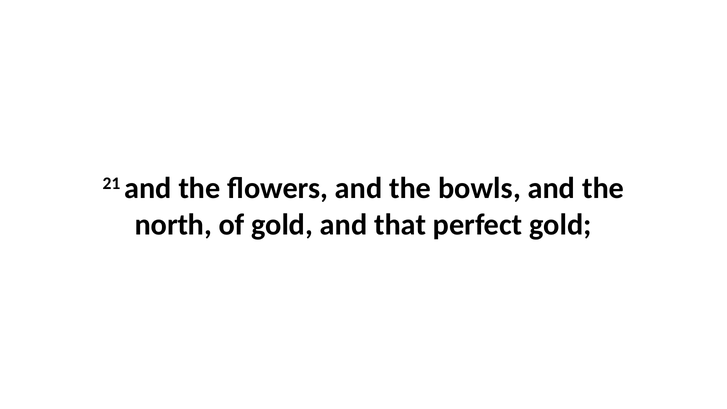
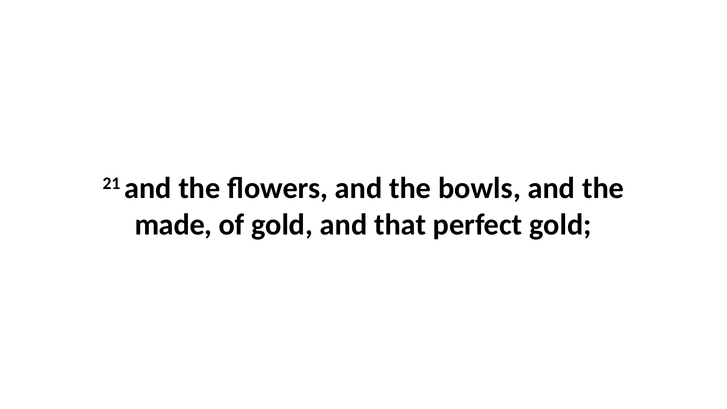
north: north -> made
